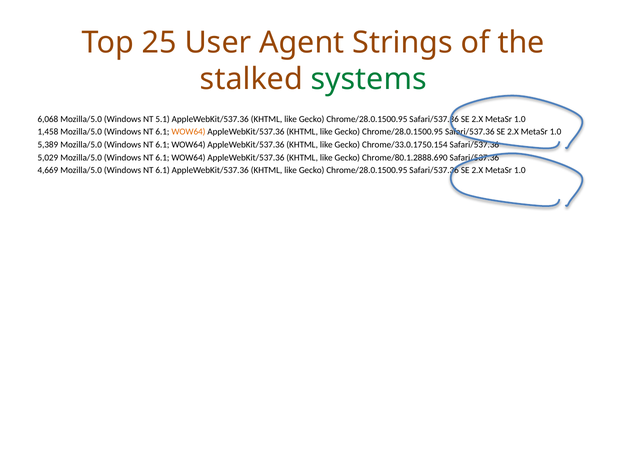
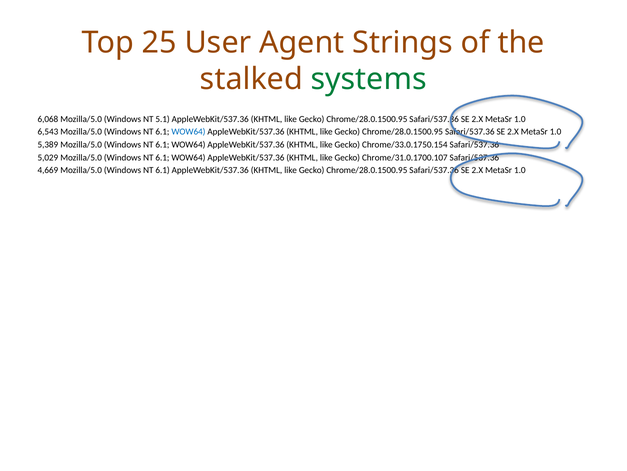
1,458: 1,458 -> 6,543
WOW64 at (188, 132) colour: orange -> blue
Chrome/80.1.2888.690: Chrome/80.1.2888.690 -> Chrome/31.0.1700.107
